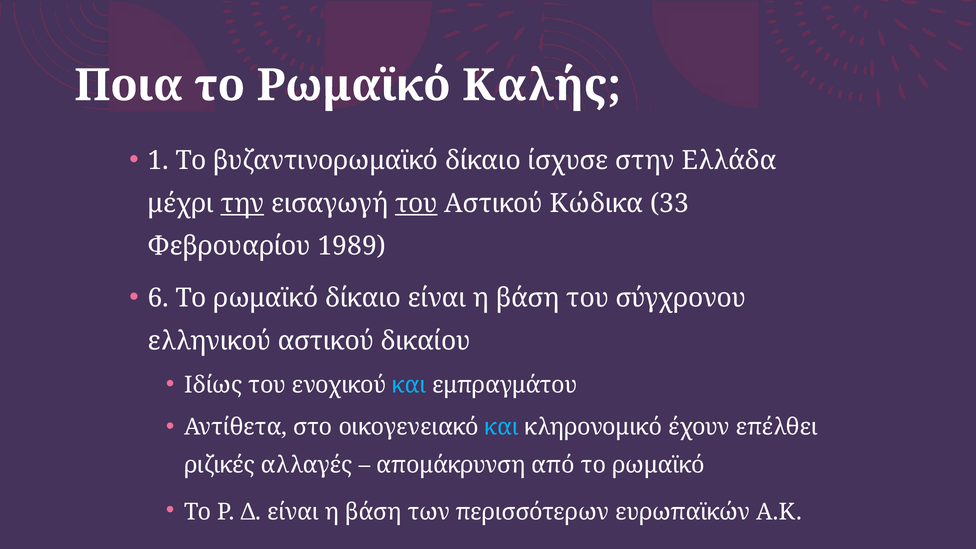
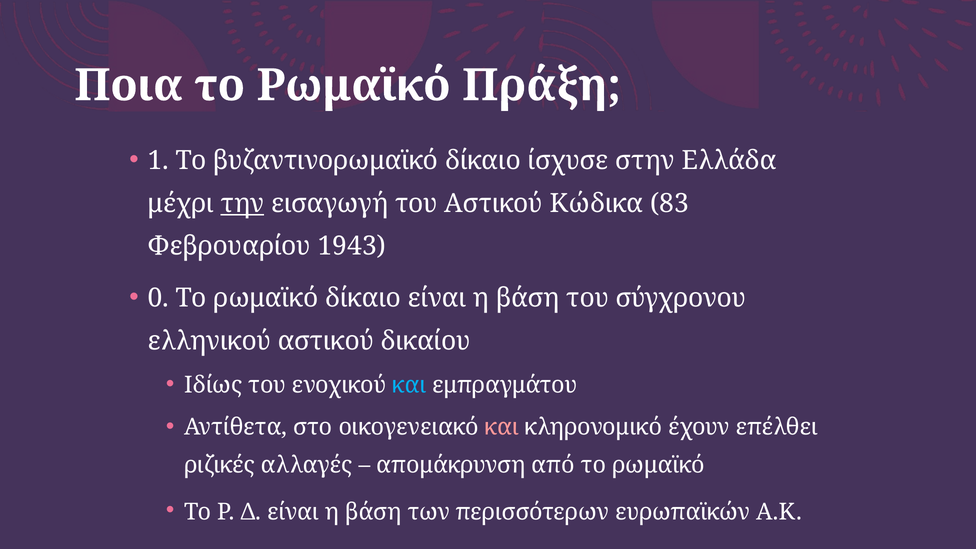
Καλής: Καλής -> Πράξη
του at (416, 203) underline: present -> none
33: 33 -> 83
1989: 1989 -> 1943
6: 6 -> 0
και at (502, 427) colour: light blue -> pink
